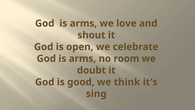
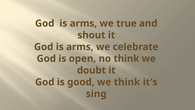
love: love -> true
open at (80, 47): open -> arms
arms at (82, 58): arms -> open
no room: room -> think
